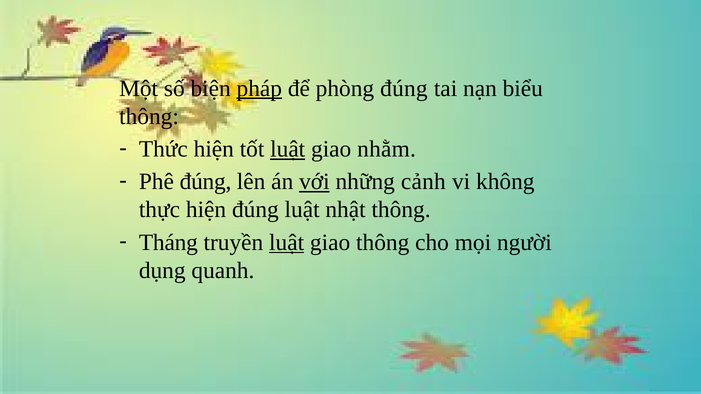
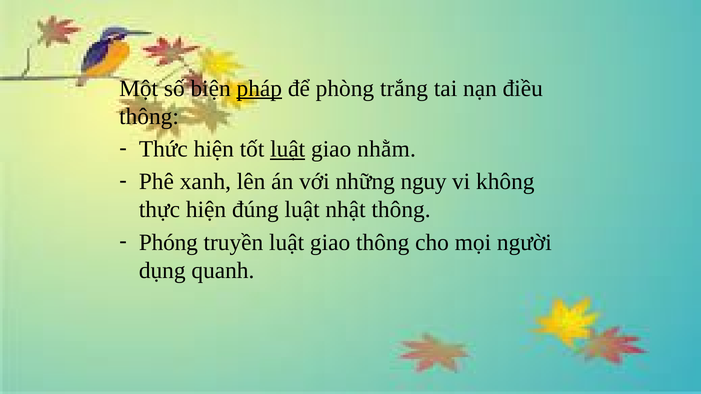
phòng đúng: đúng -> trắng
biểu: biểu -> điều
Phê đúng: đúng -> xanh
với underline: present -> none
cảnh: cảnh -> nguy
Tháng: Tháng -> Phóng
luật at (287, 243) underline: present -> none
